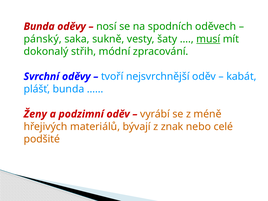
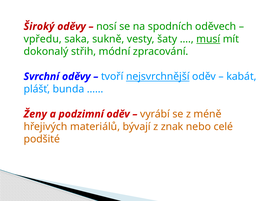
Bunda at (39, 26): Bunda -> Široký
pánský: pánský -> vpředu
nejsvrchnější underline: none -> present
